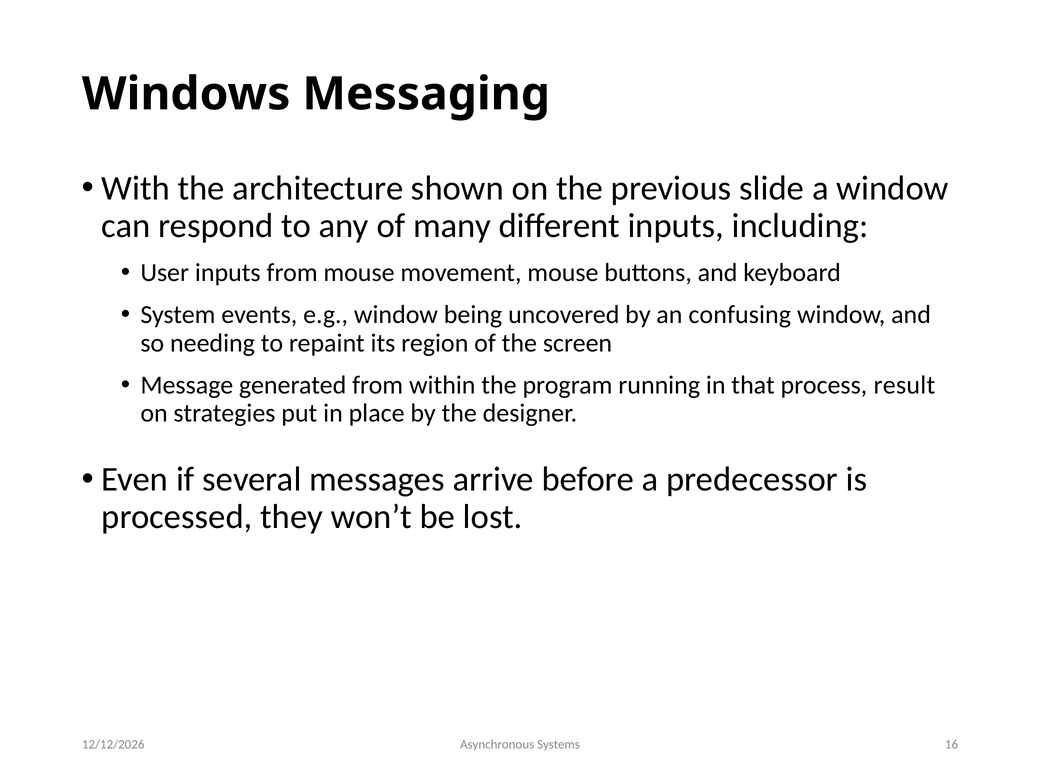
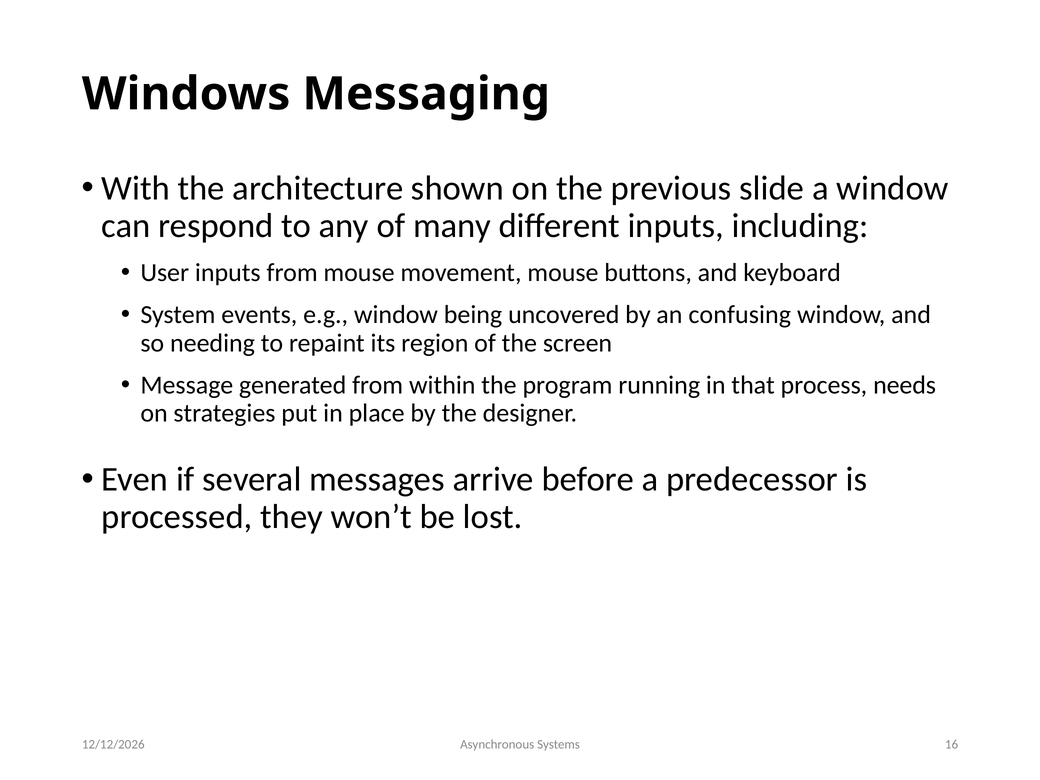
result: result -> needs
